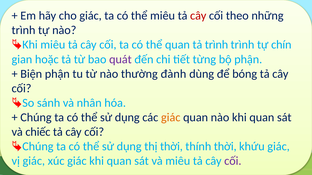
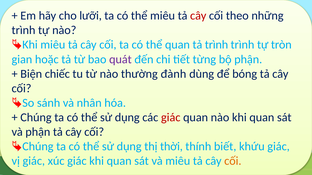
cho giác: giác -> lưỡi
chín: chín -> tròn
Biện phận: phận -> chiếc
giác at (171, 118) colour: orange -> red
và chiếc: chiếc -> phận
thính thời: thời -> biết
cối at (233, 161) colour: purple -> orange
